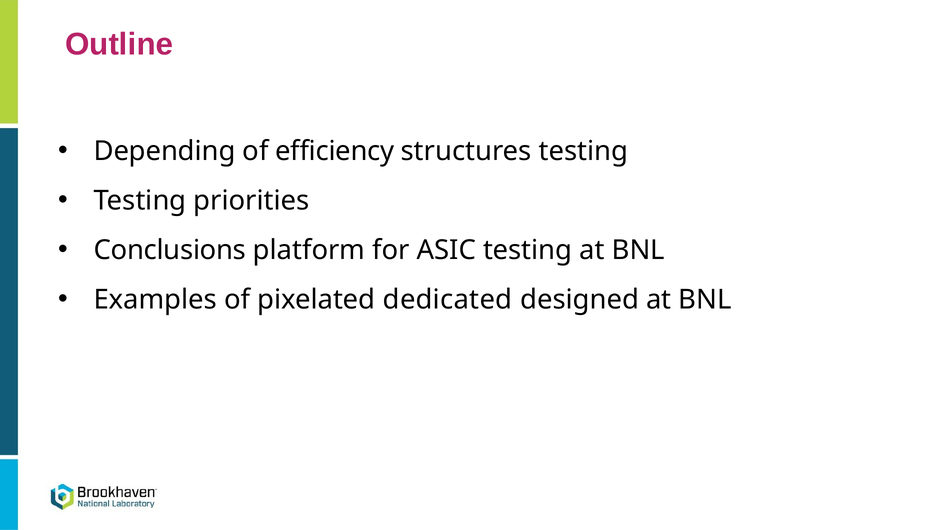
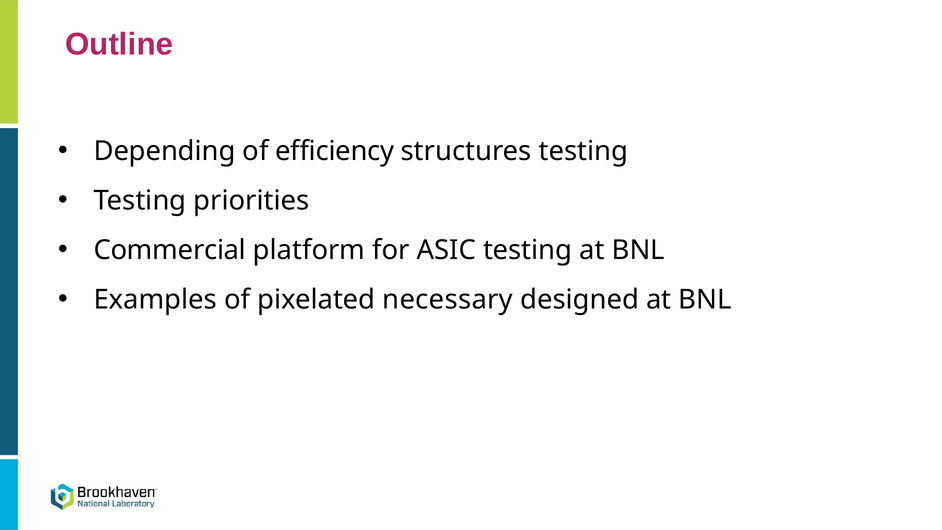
Conclusions: Conclusions -> Commercial
dedicated: dedicated -> necessary
